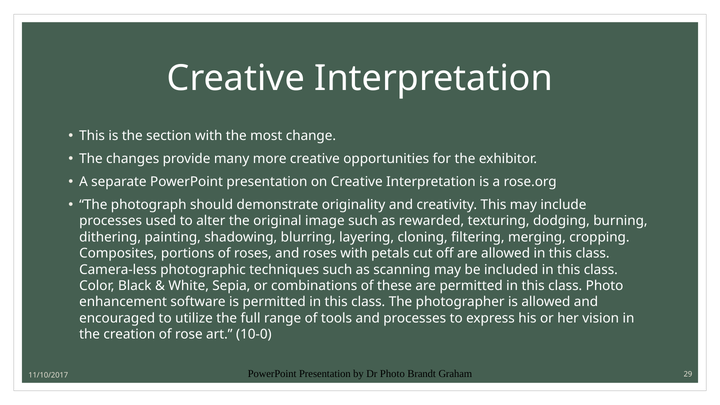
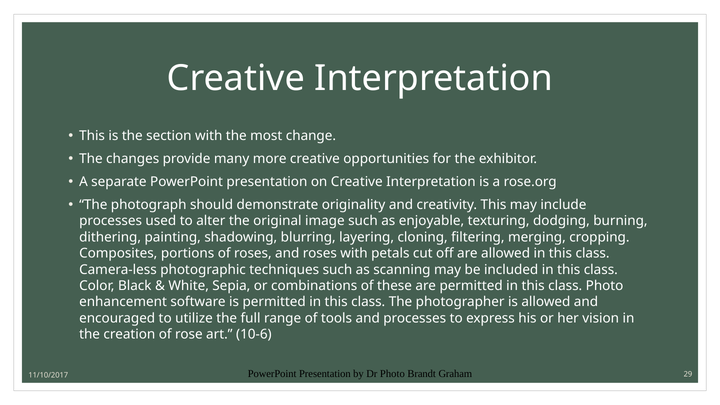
rewarded: rewarded -> enjoyable
10-0: 10-0 -> 10-6
